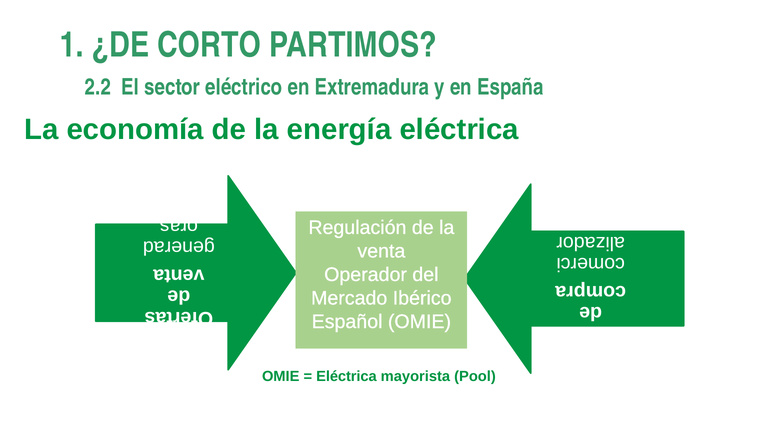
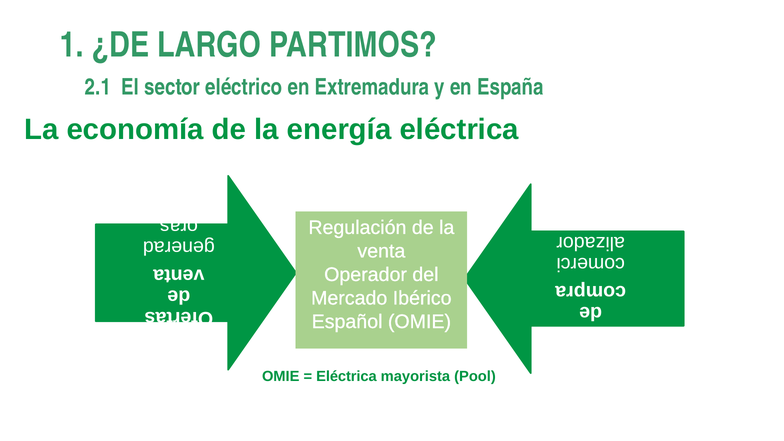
CORTO: CORTO -> LARGO
2.2: 2.2 -> 2.1
